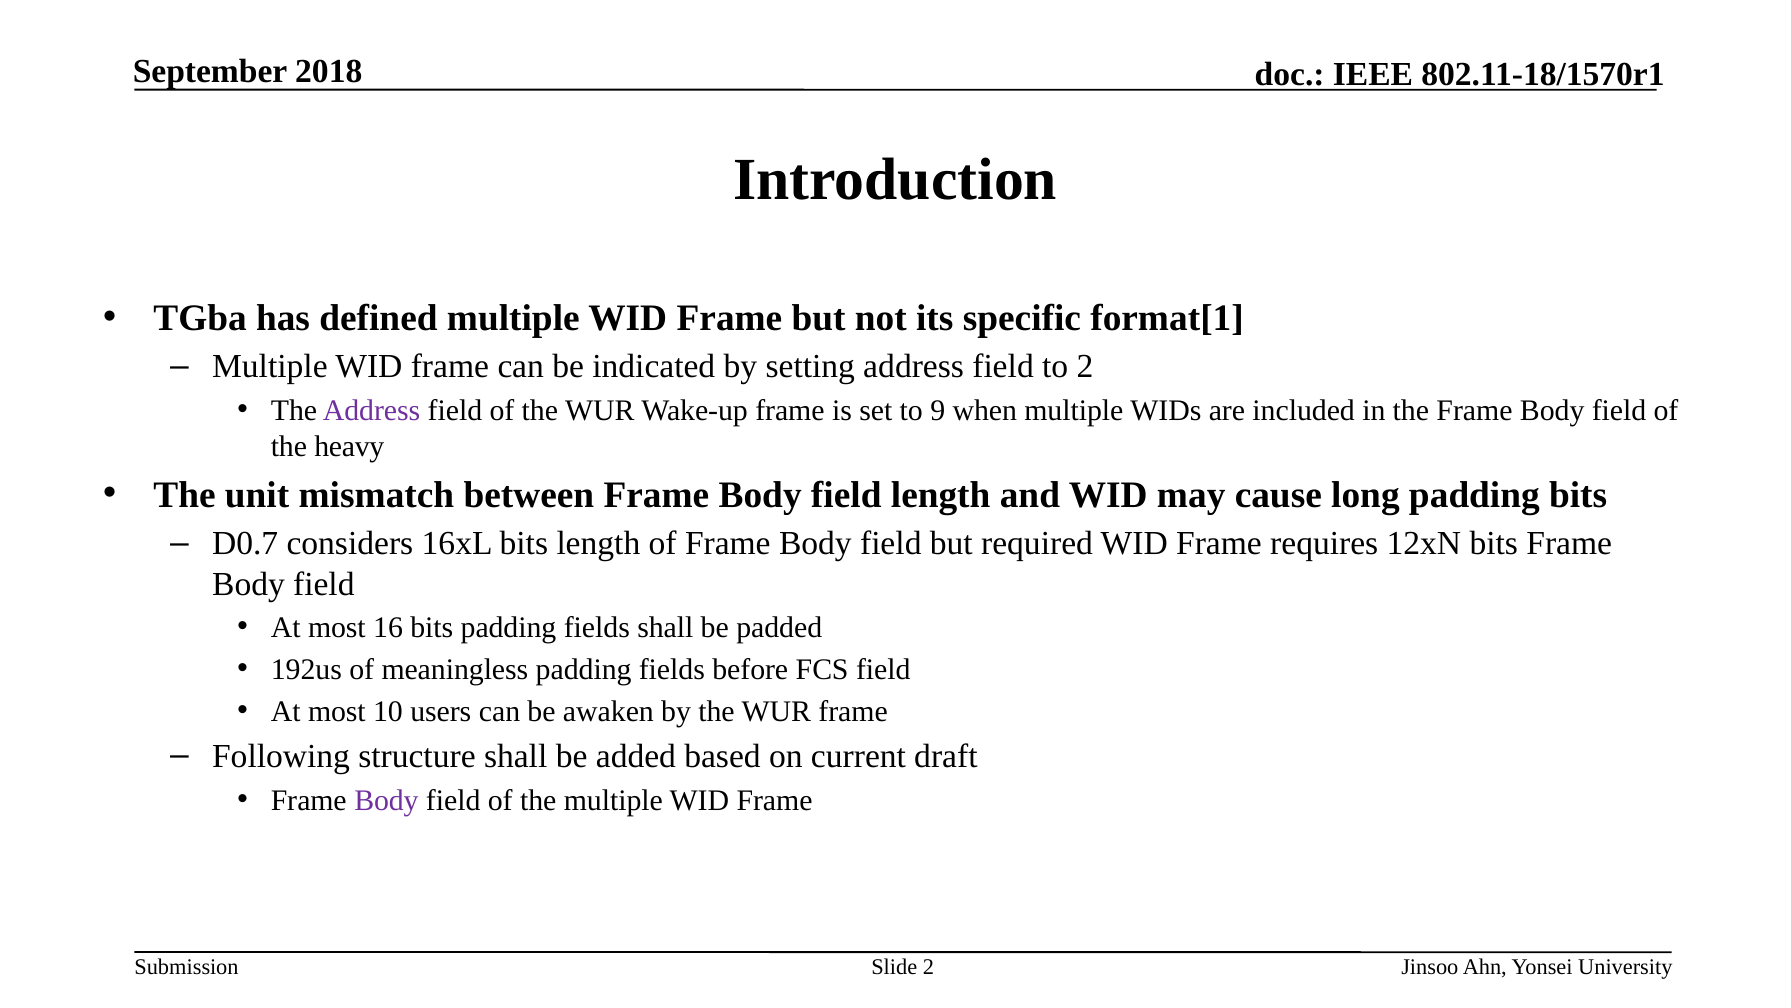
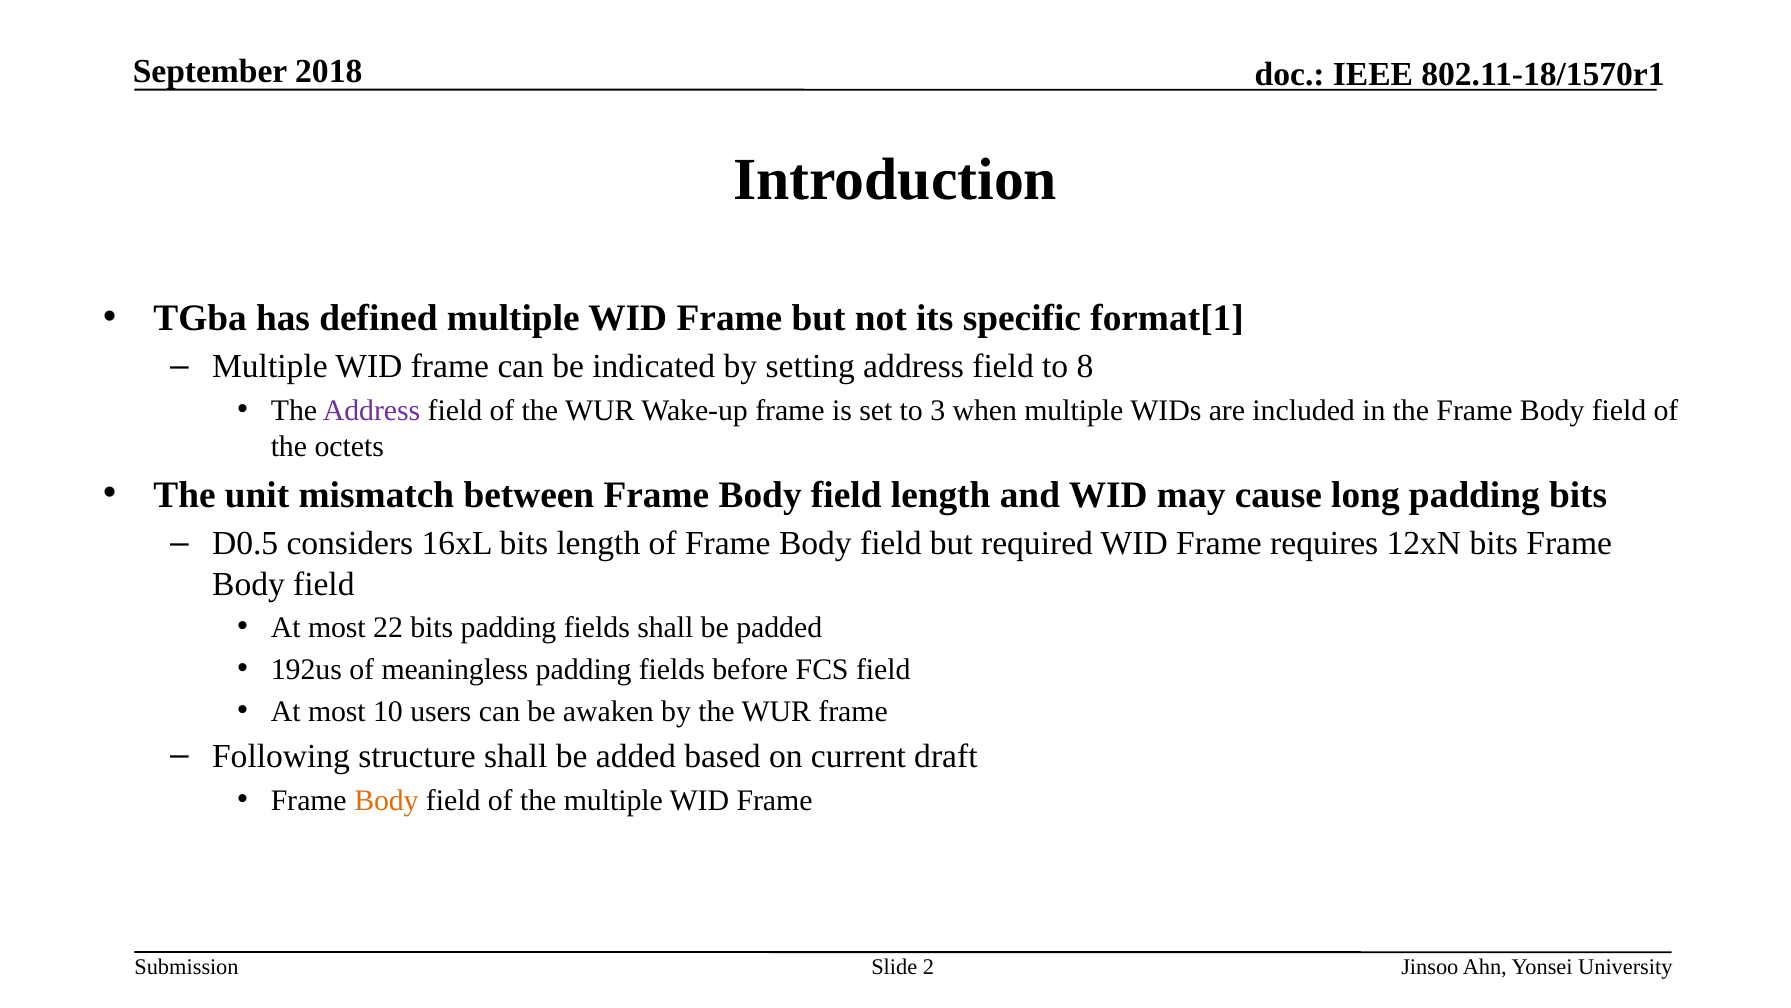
to 2: 2 -> 8
9: 9 -> 3
heavy: heavy -> octets
D0.7: D0.7 -> D0.5
16: 16 -> 22
Body at (386, 800) colour: purple -> orange
